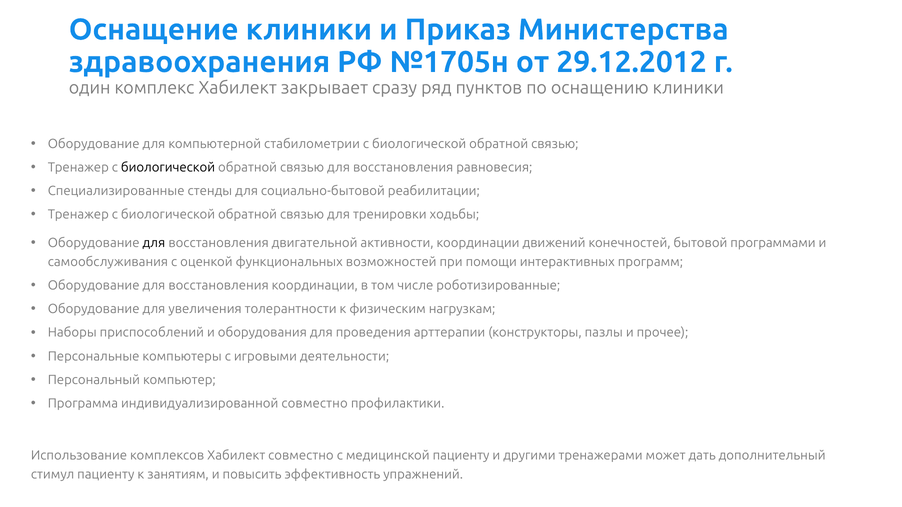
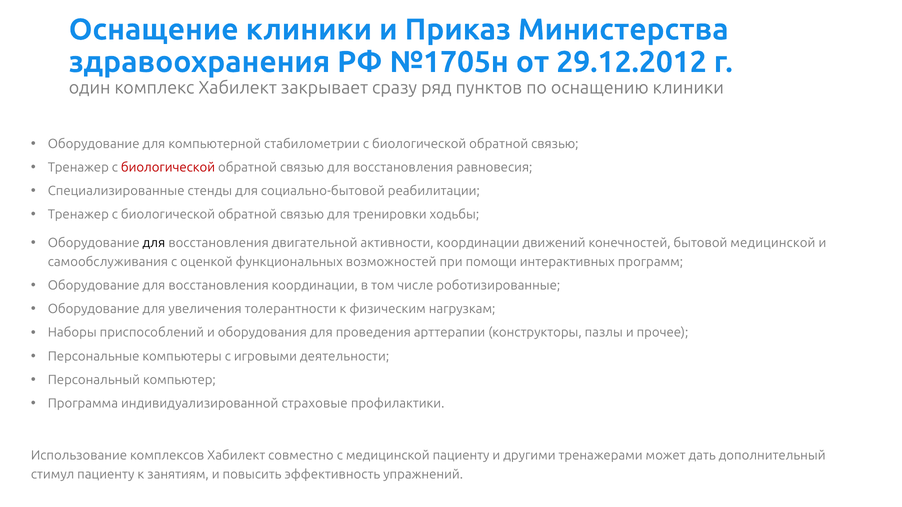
биологической at (168, 167) colour: black -> red
бытовой программами: программами -> медицинской
индивидуализированной совместно: совместно -> страховые
